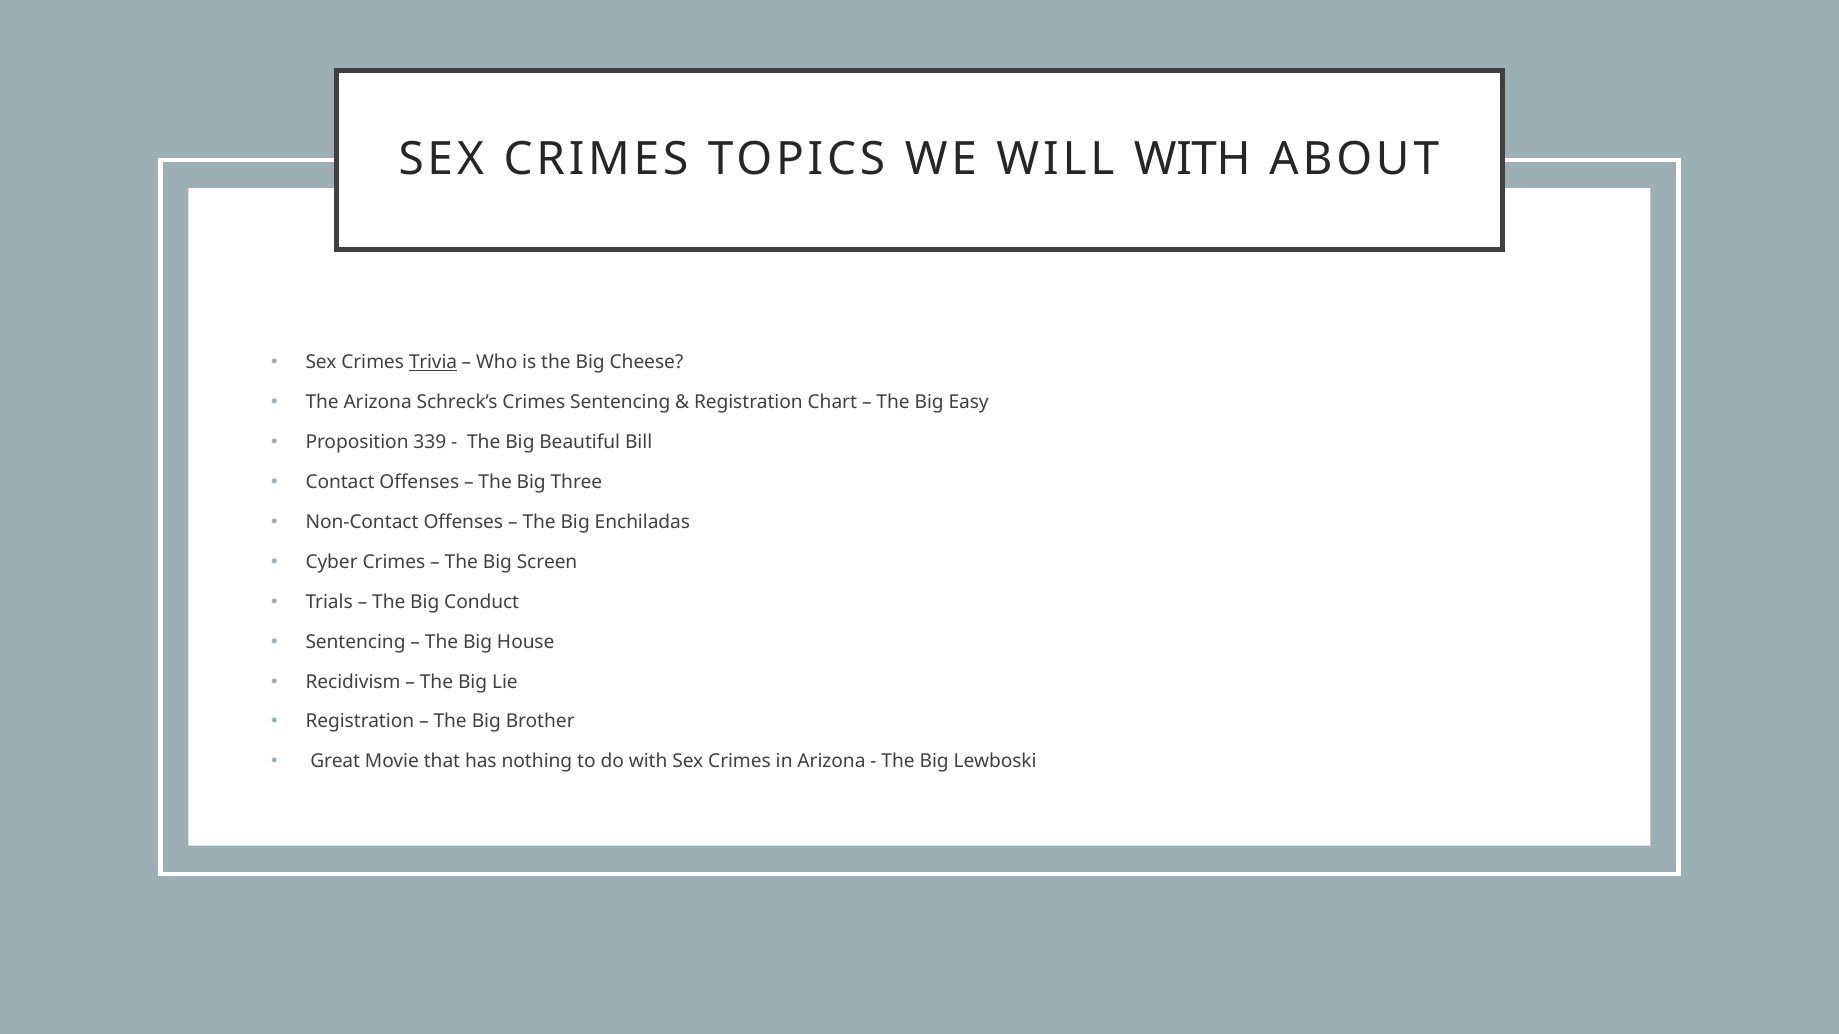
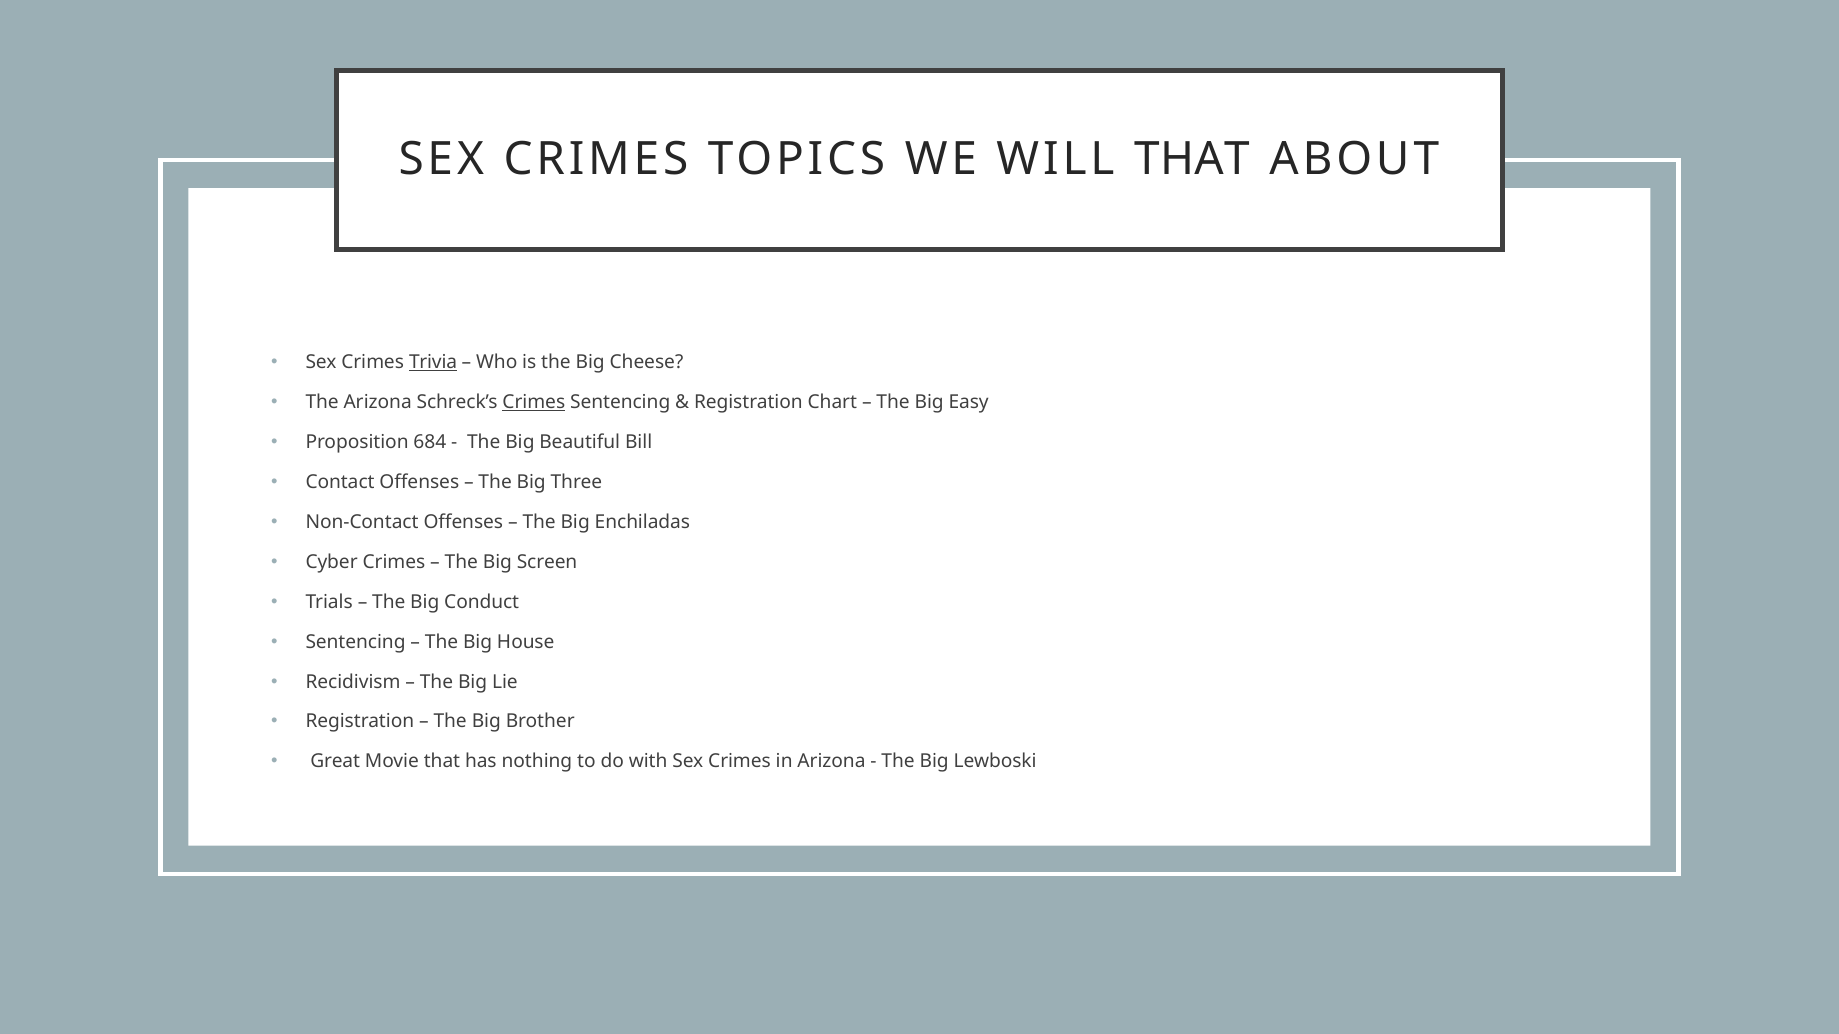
WILL WITH: WITH -> THAT
Crimes at (534, 403) underline: none -> present
339: 339 -> 684
